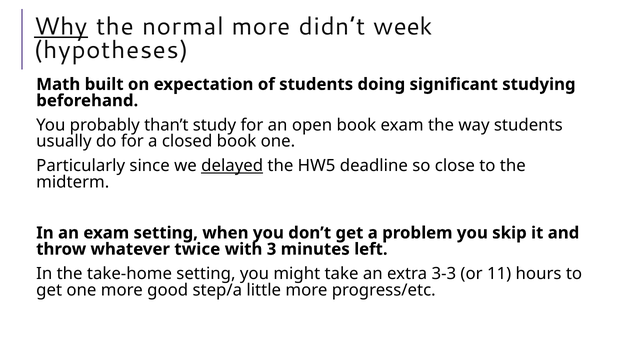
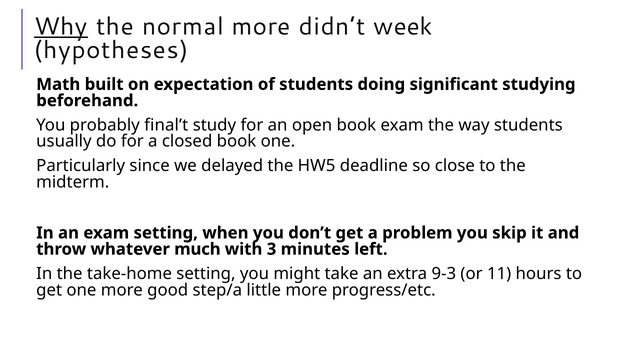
than’t: than’t -> final’t
delayed underline: present -> none
twice: twice -> much
3-3: 3-3 -> 9-3
